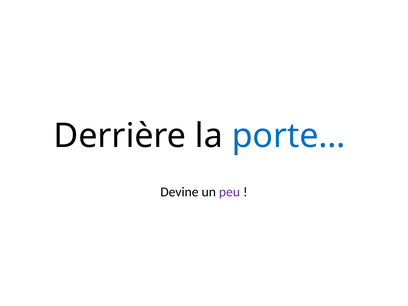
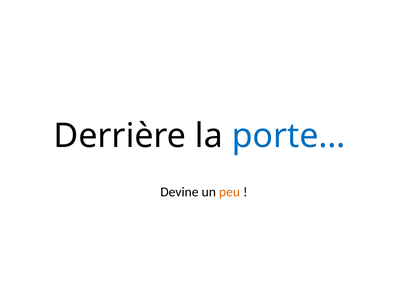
peu colour: purple -> orange
